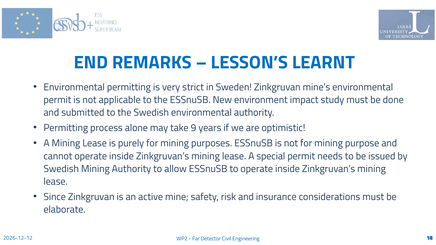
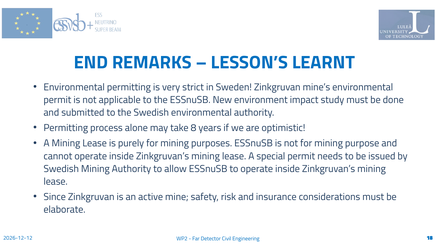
9: 9 -> 8
